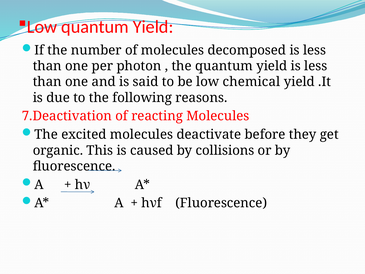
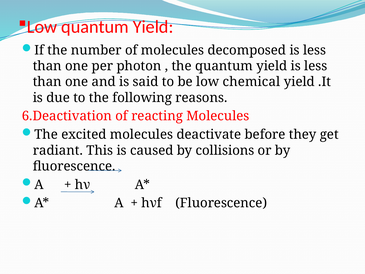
7.Deactivation: 7.Deactivation -> 6.Deactivation
organic: organic -> radiant
